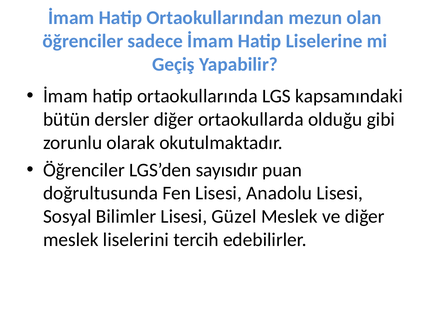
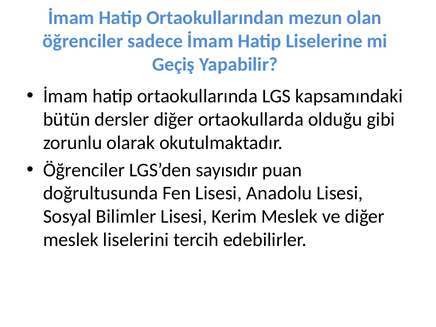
Güzel: Güzel -> Kerim
